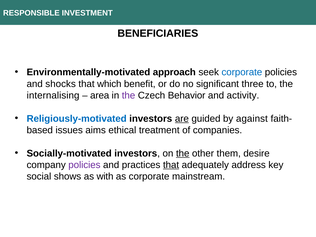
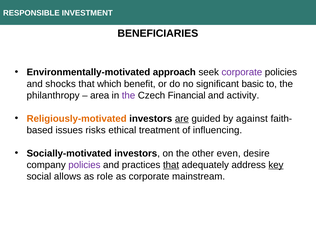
corporate at (242, 72) colour: blue -> purple
three: three -> basic
internalising: internalising -> philanthropy
Behavior: Behavior -> Financial
Religiously-motivated colour: blue -> orange
aims: aims -> risks
companies: companies -> influencing
the at (183, 153) underline: present -> none
them: them -> even
key underline: none -> present
shows: shows -> allows
with: with -> role
